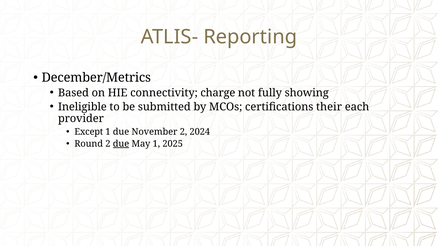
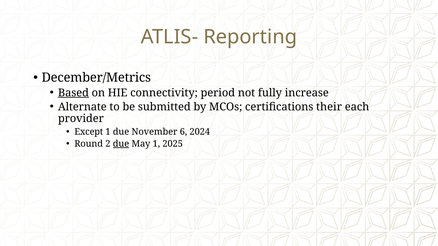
Based underline: none -> present
charge: charge -> period
showing: showing -> increase
Ineligible: Ineligible -> Alternate
November 2: 2 -> 6
